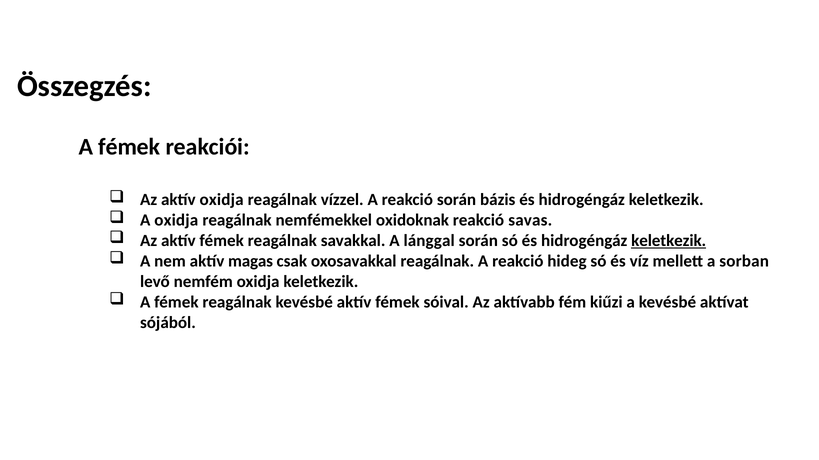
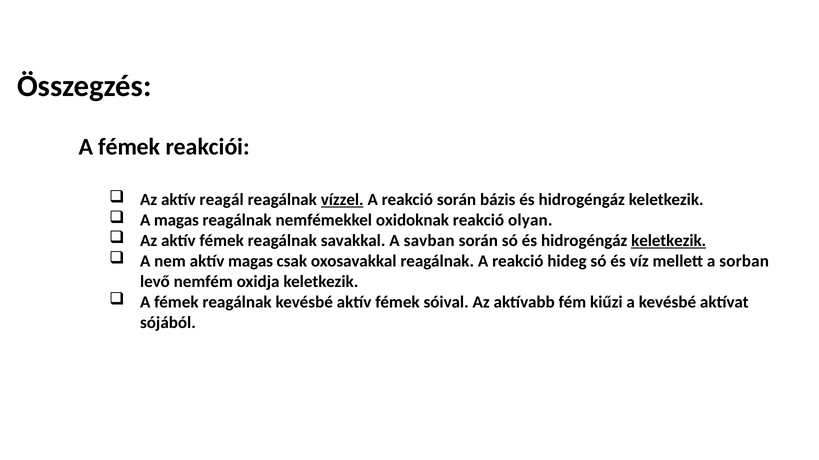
aktív oxidja: oxidja -> reagál
vízzel underline: none -> present
A oxidja: oxidja -> magas
savas: savas -> olyan
lánggal: lánggal -> savban
